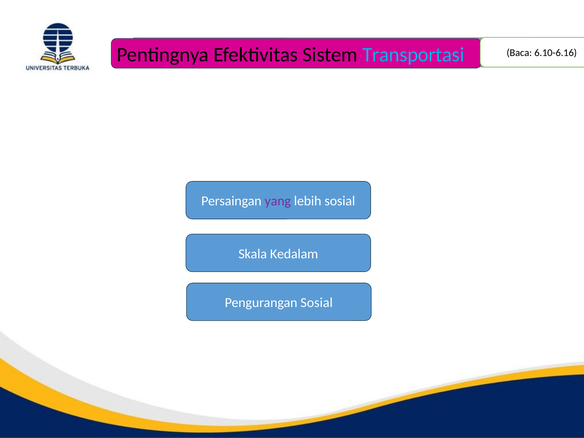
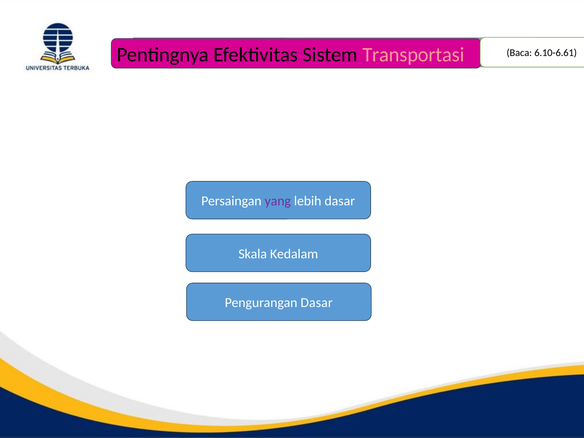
Transportasi colour: light blue -> pink
6.10-6.16: 6.10-6.16 -> 6.10-6.61
lebih sosial: sosial -> dasar
Pengurangan Sosial: Sosial -> Dasar
